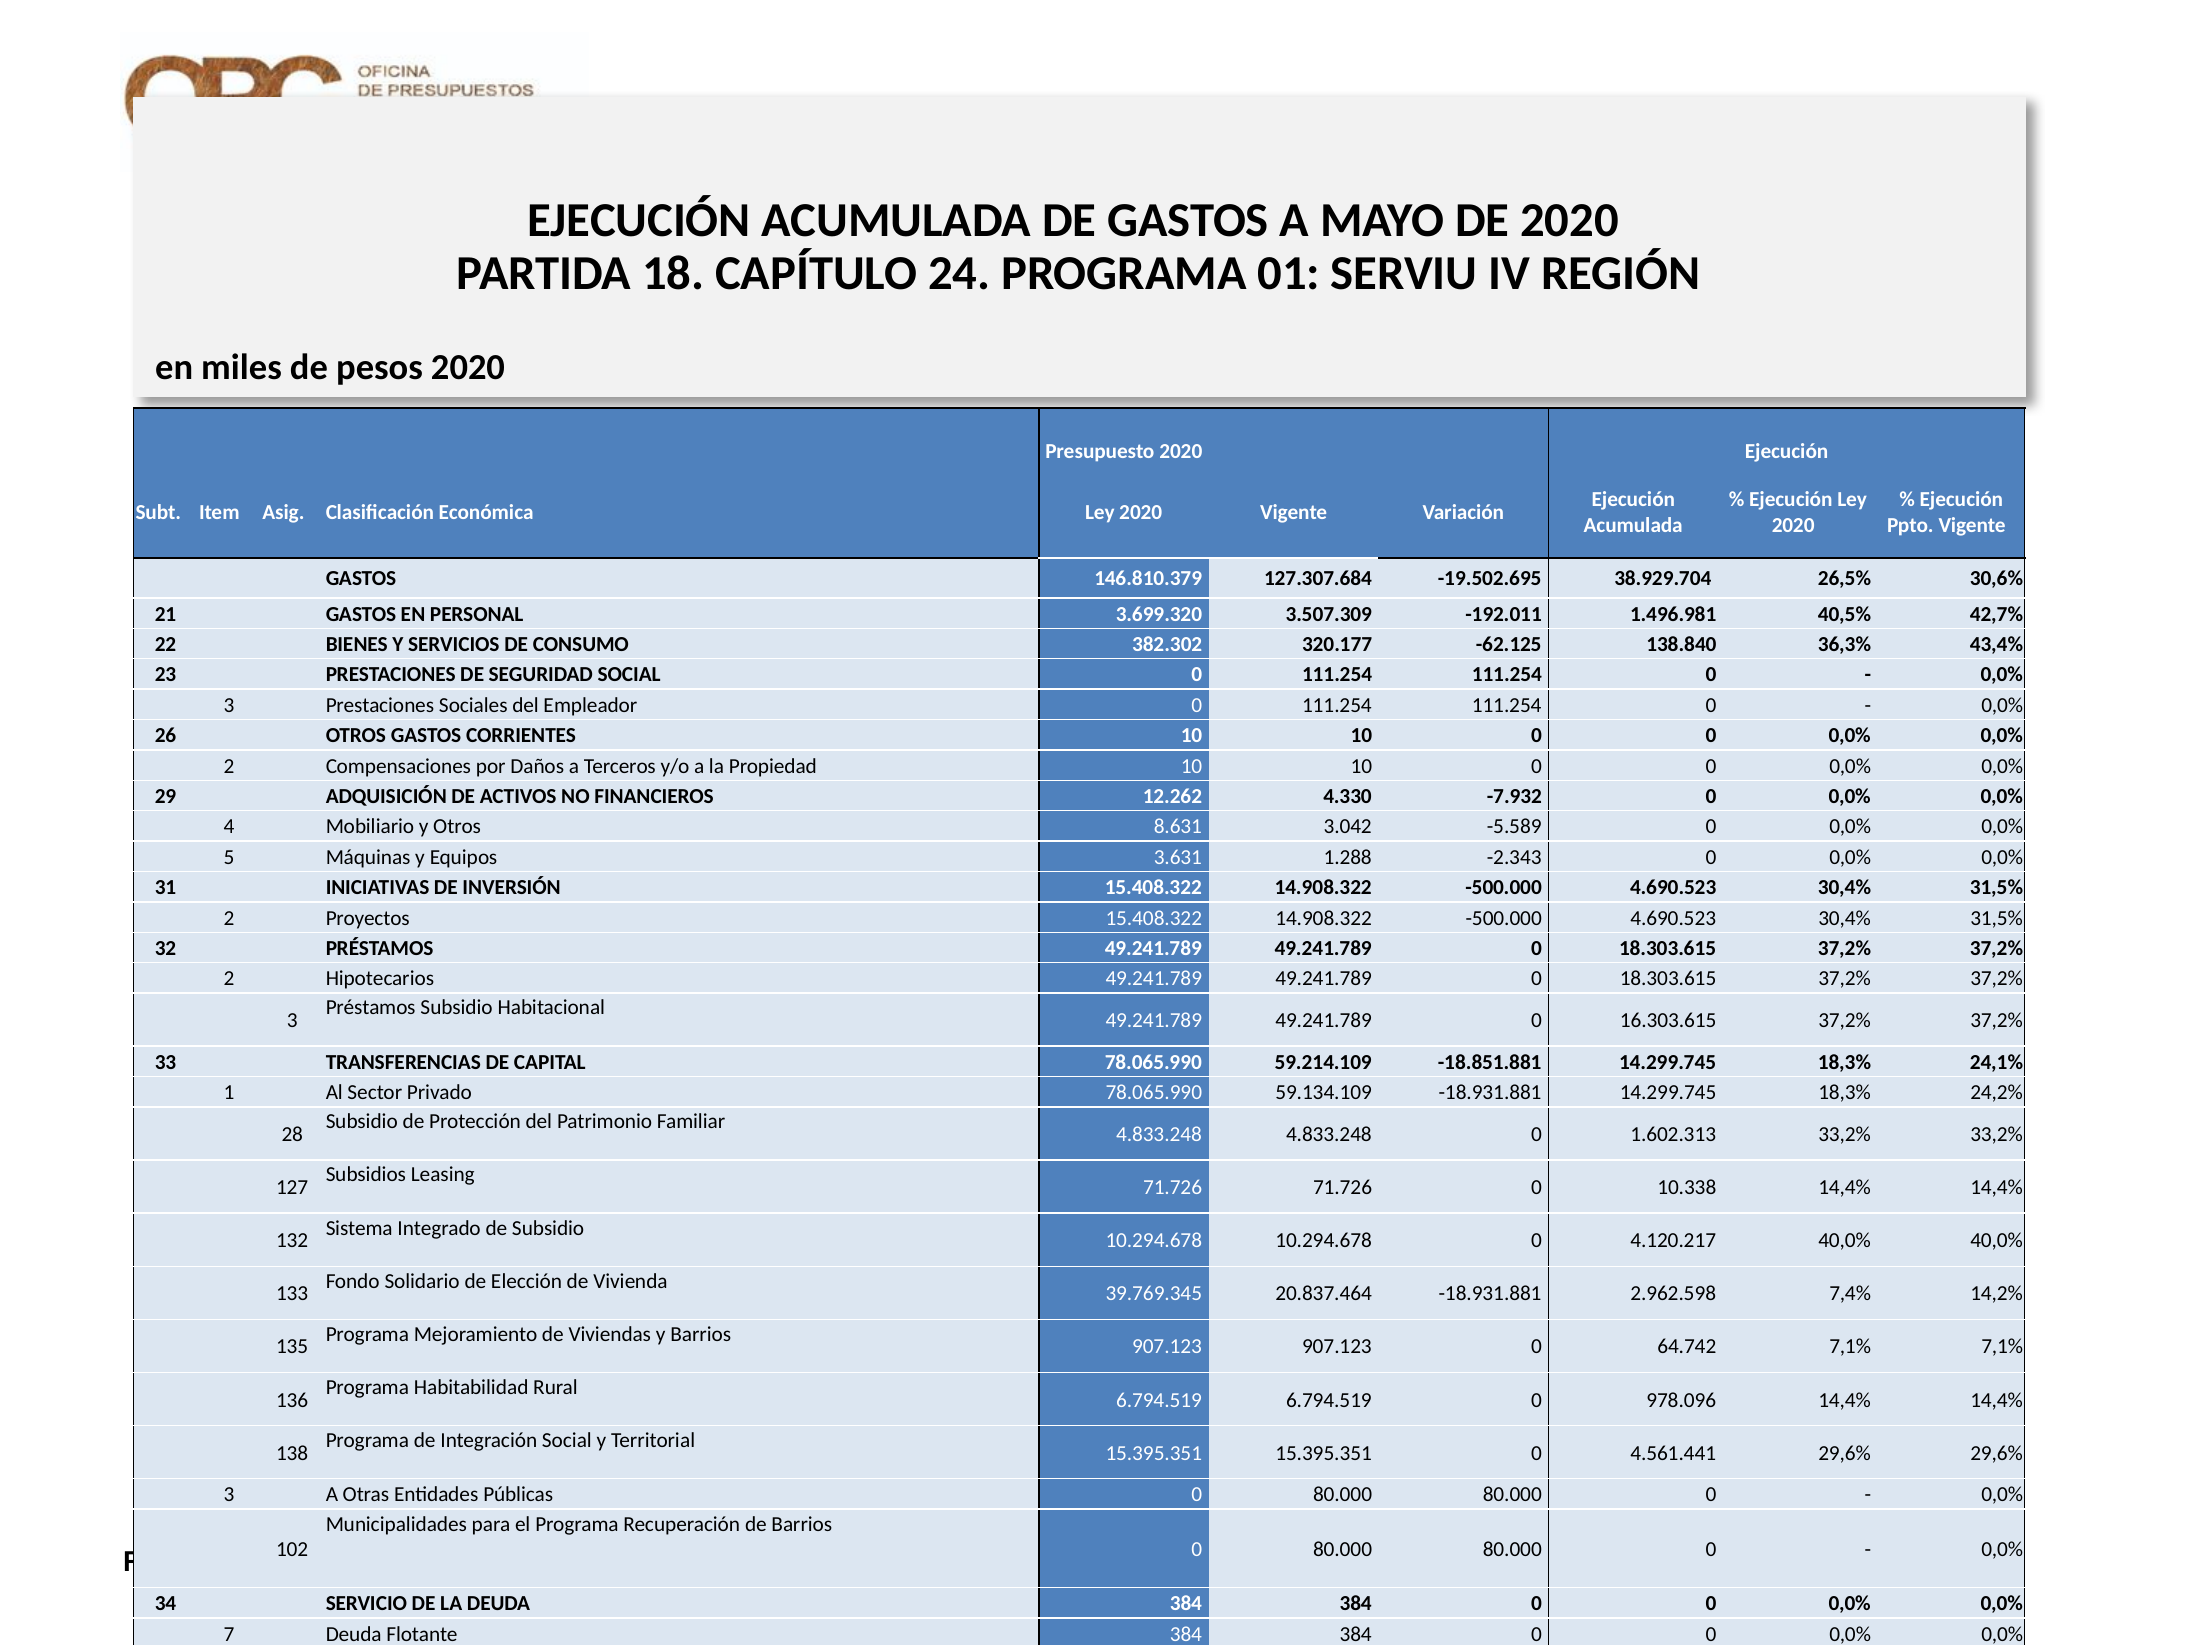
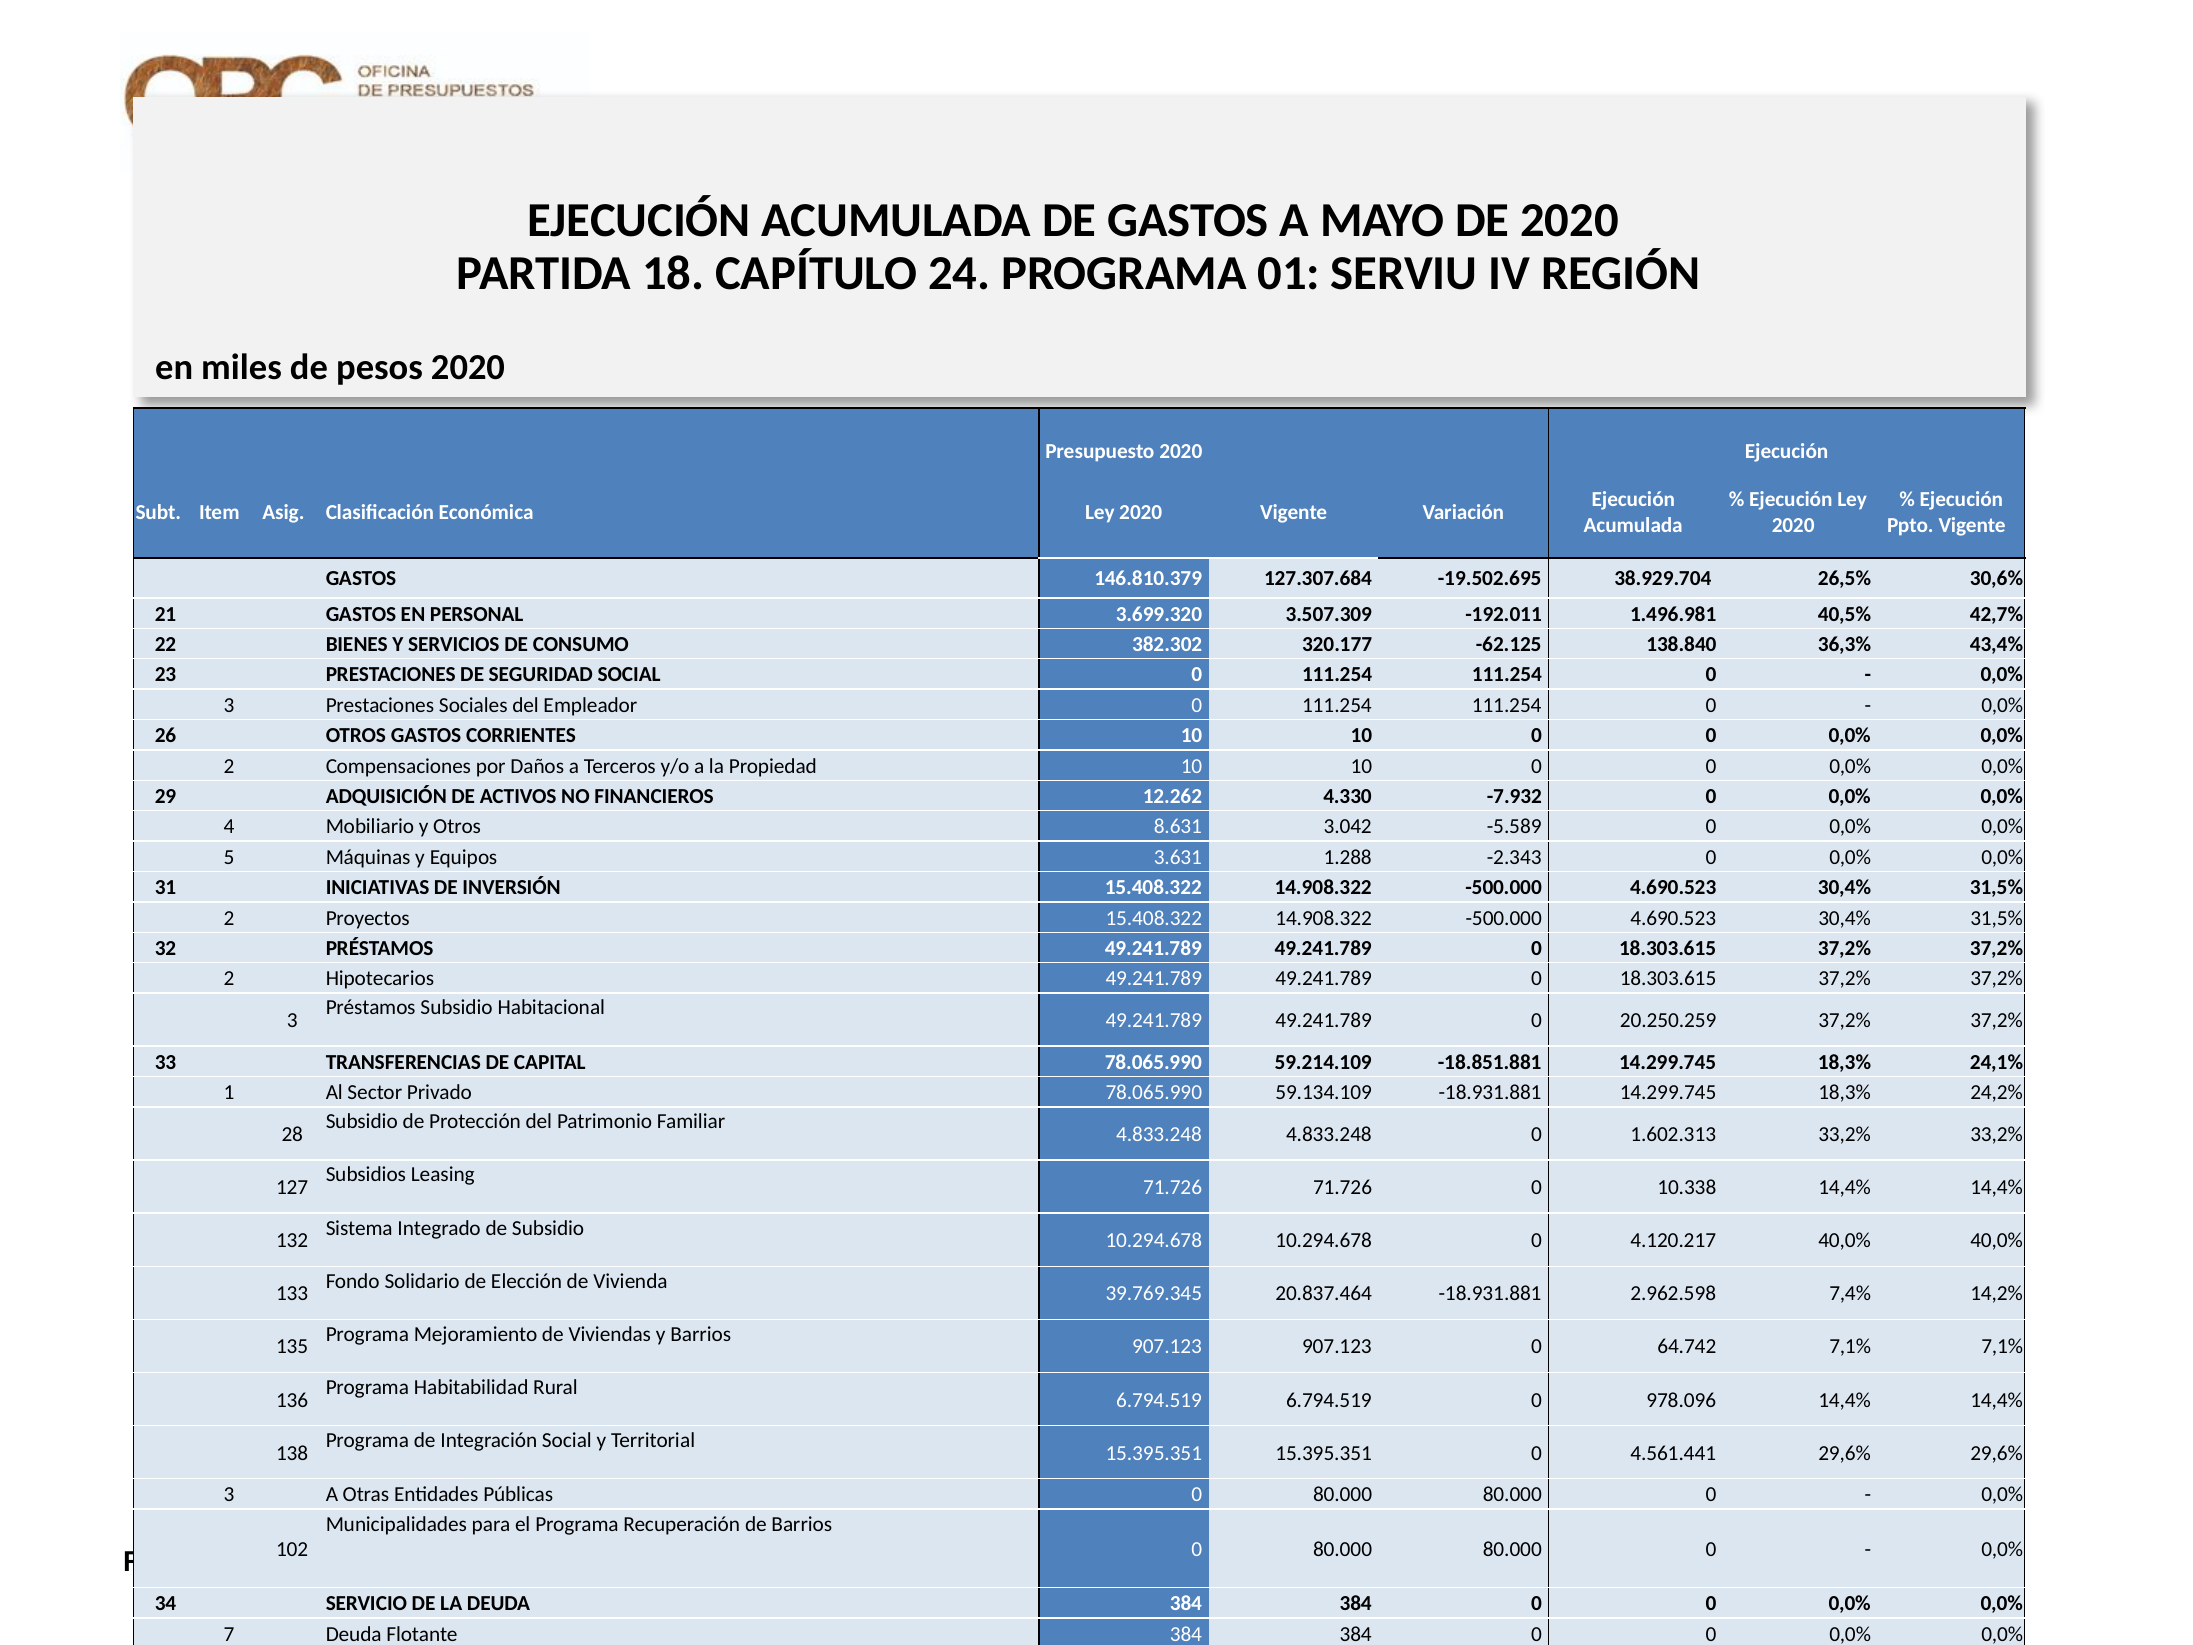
16.303.615: 16.303.615 -> 20.250.259
